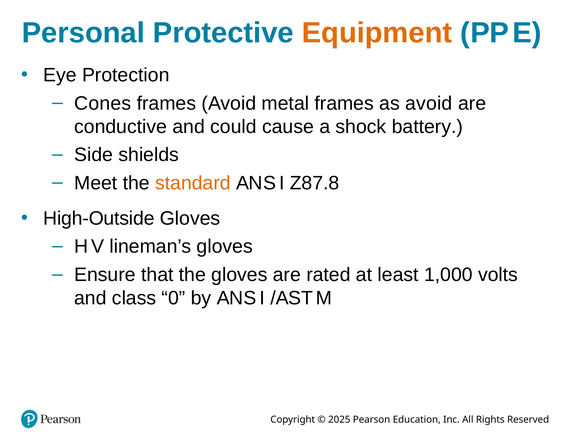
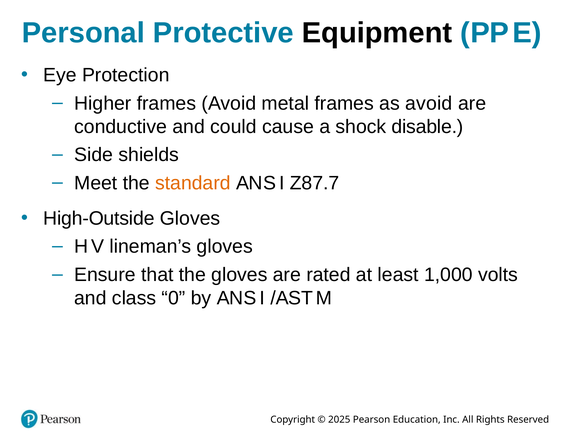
Equipment colour: orange -> black
Cones: Cones -> Higher
battery: battery -> disable
Z87.8: Z87.8 -> Z87.7
